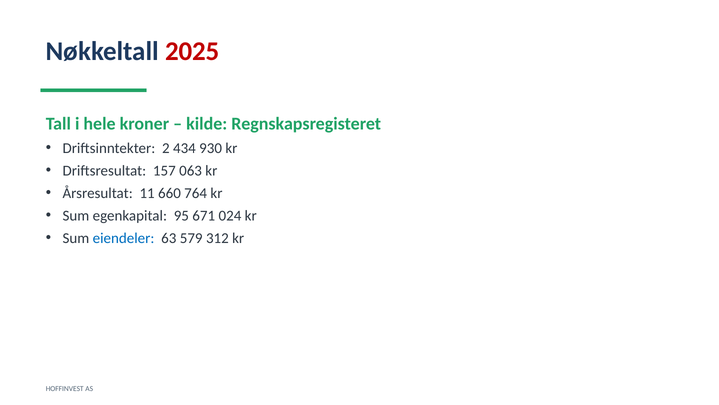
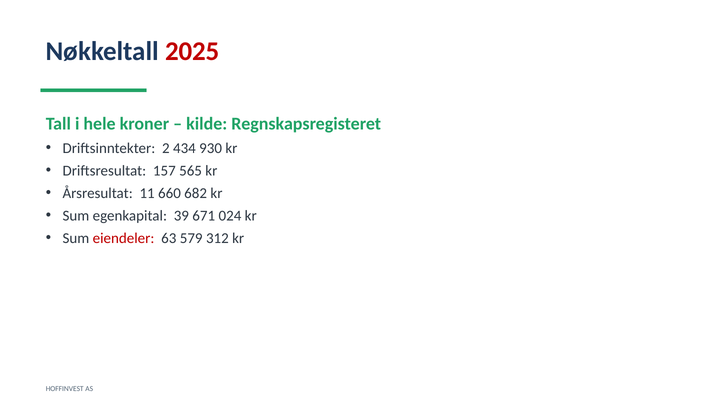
063: 063 -> 565
764: 764 -> 682
95: 95 -> 39
eiendeler colour: blue -> red
